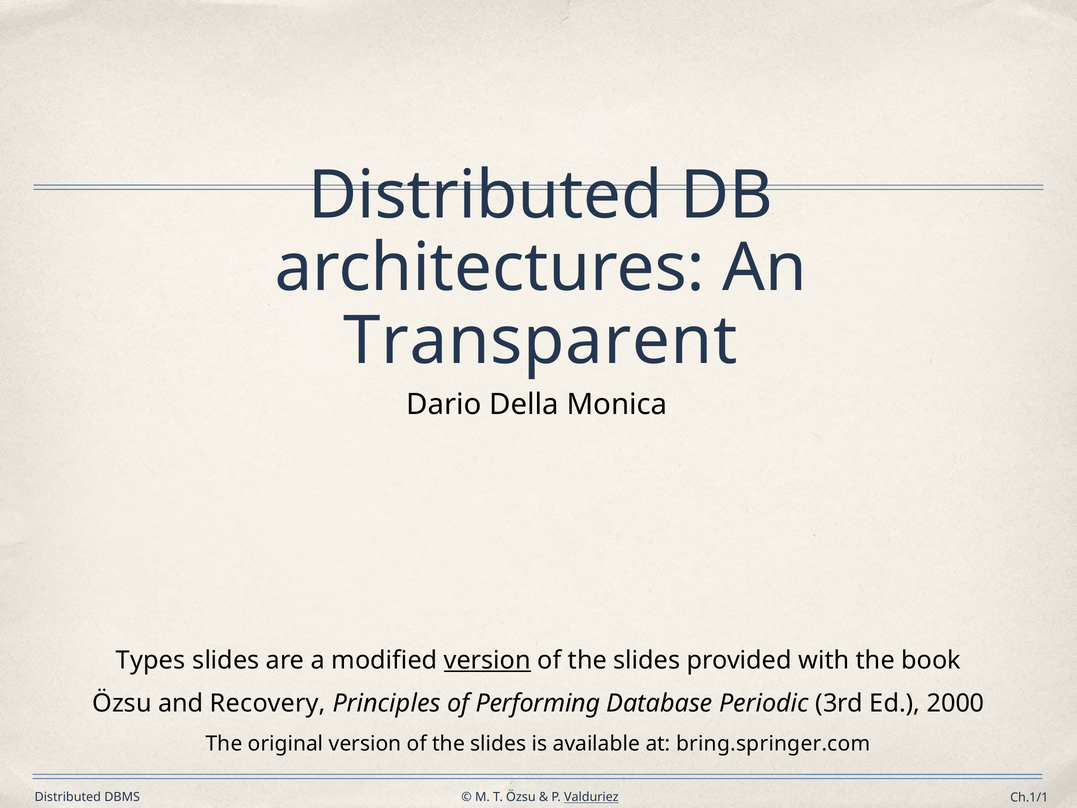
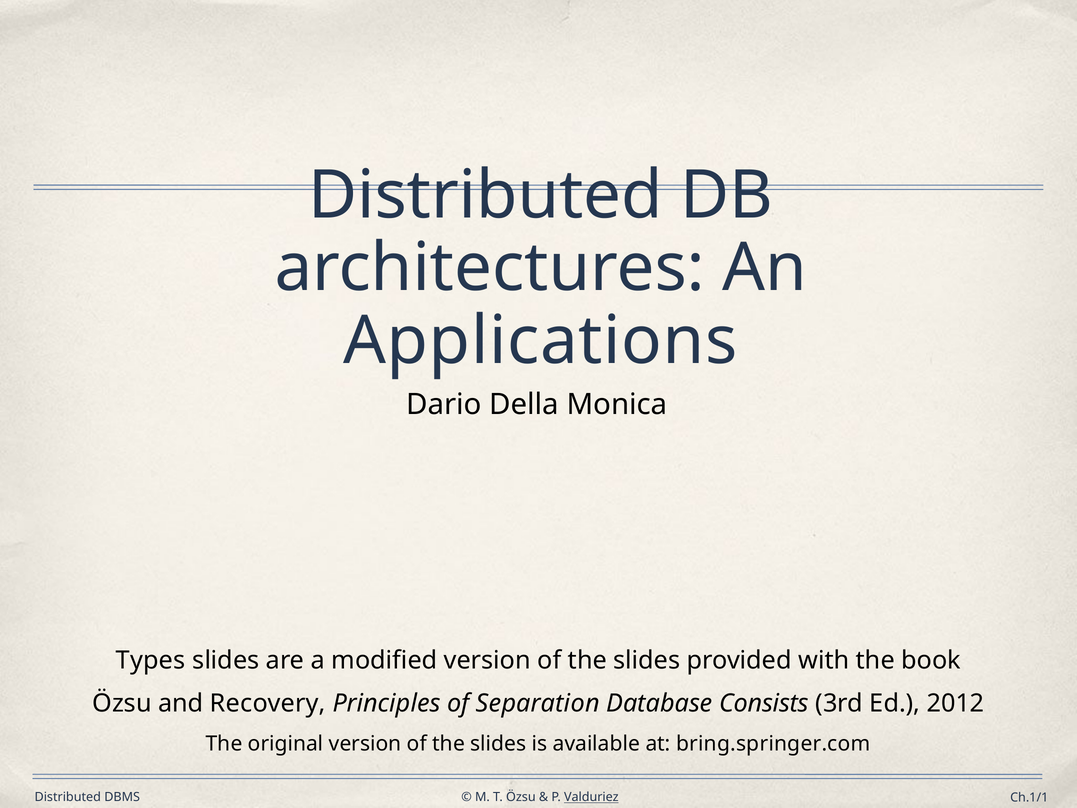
Transparent: Transparent -> Applications
version at (487, 660) underline: present -> none
Performing: Performing -> Separation
Periodic: Periodic -> Consists
2000: 2000 -> 2012
